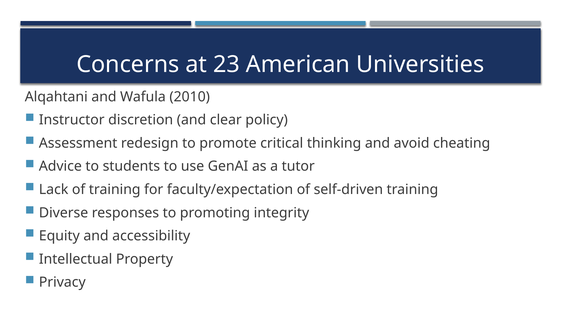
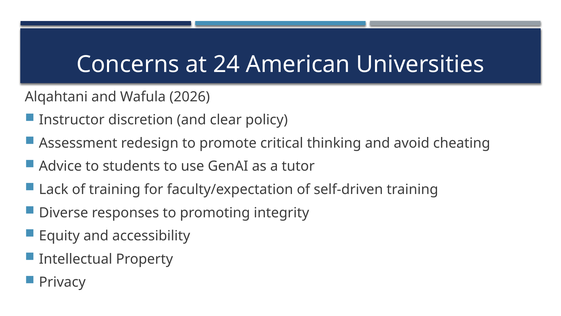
23: 23 -> 24
2010: 2010 -> 2026
